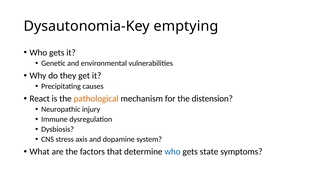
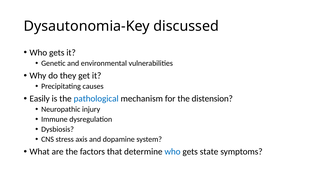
emptying: emptying -> discussed
React: React -> Easily
pathological colour: orange -> blue
